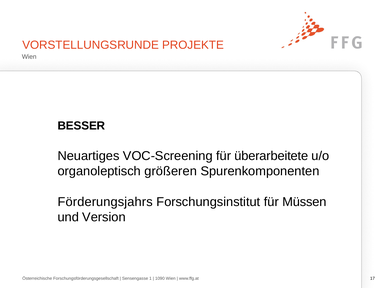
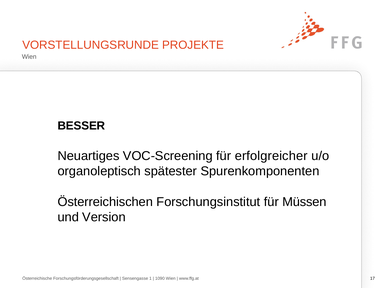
überarbeitete: überarbeitete -> erfolgreicher
größeren: größeren -> spätester
Förderungsjahrs: Förderungsjahrs -> Österreichischen
